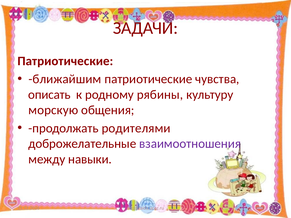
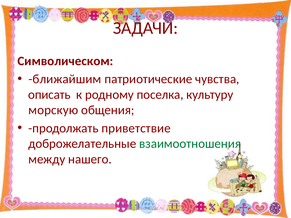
Патриотические at (65, 61): Патриотические -> Символическом
рябины: рябины -> поселка
родителями: родителями -> приветствие
взаимоотношения colour: purple -> green
навыки: навыки -> нашего
